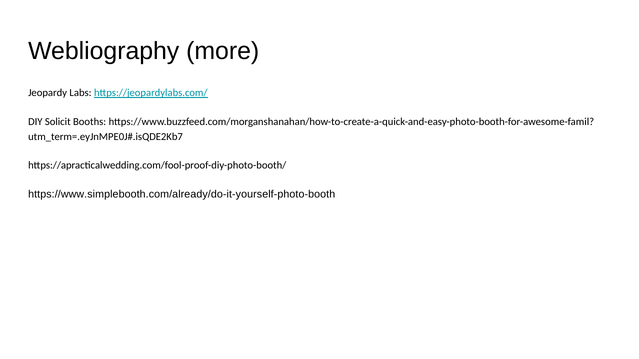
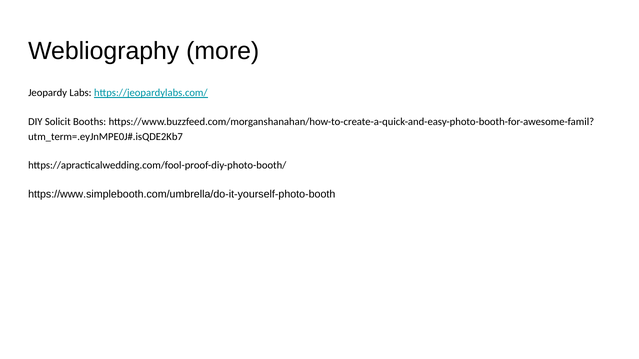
https://www.simplebooth.com/already/do-it-yourself-photo-booth: https://www.simplebooth.com/already/do-it-yourself-photo-booth -> https://www.simplebooth.com/umbrella/do-it-yourself-photo-booth
